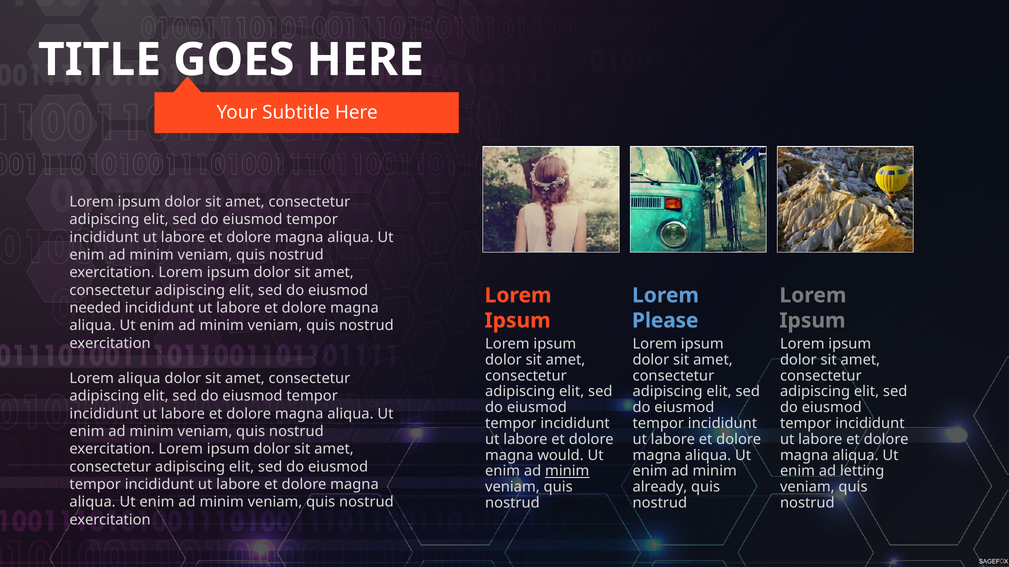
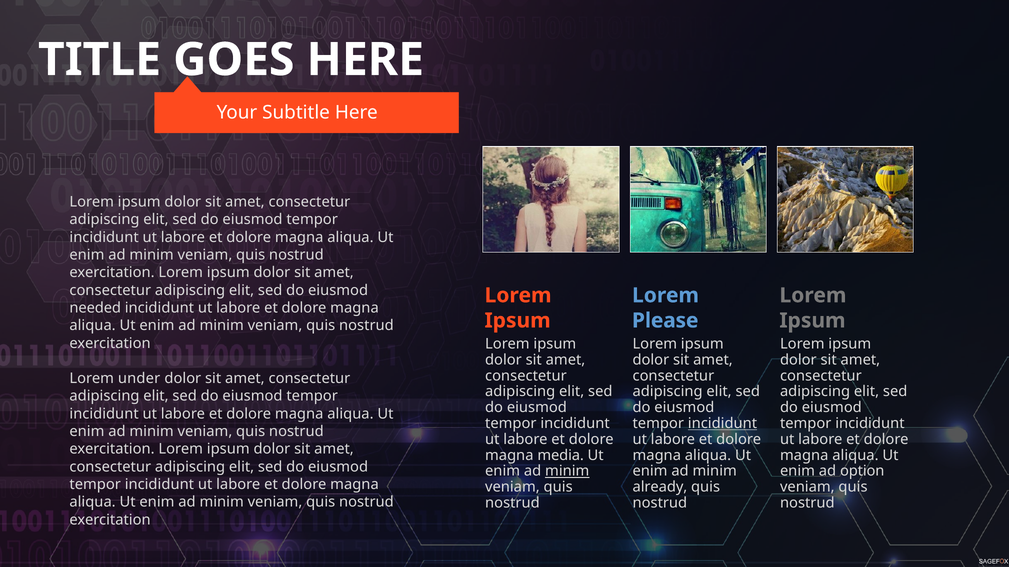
Lorem aliqua: aliqua -> under
incididunt at (722, 424) underline: none -> present
would: would -> media
letting: letting -> option
